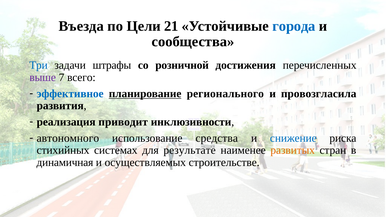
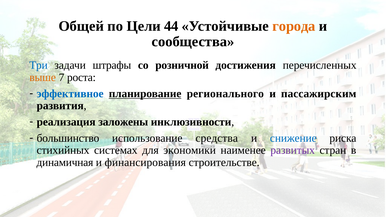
Въезда: Въезда -> Общей
21: 21 -> 44
города colour: blue -> orange
выше colour: purple -> orange
всего: всего -> роста
провозгласила: провозгласила -> пассажирским
приводит: приводит -> заложены
автономного: автономного -> большинство
результате: результате -> экономики
развитых colour: orange -> purple
осуществляемых: осуществляемых -> финансирования
